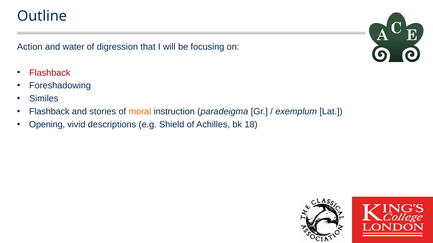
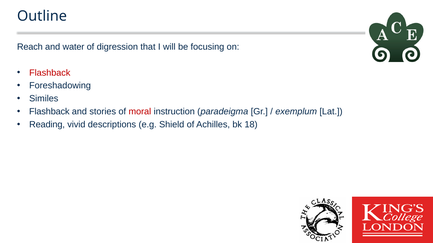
Action: Action -> Reach
moral colour: orange -> red
Opening: Opening -> Reading
